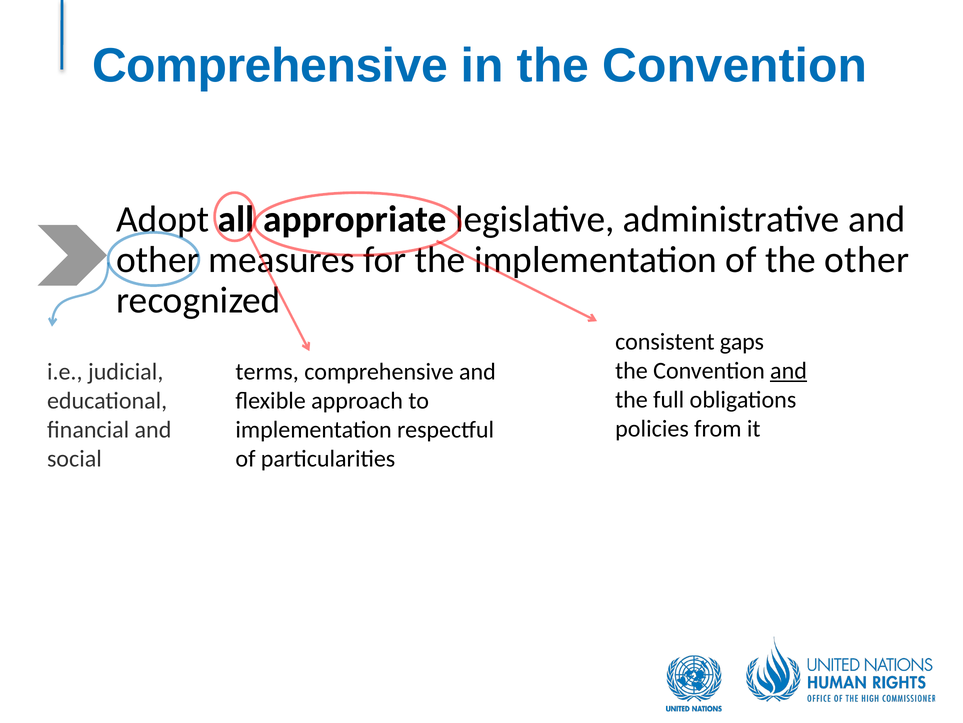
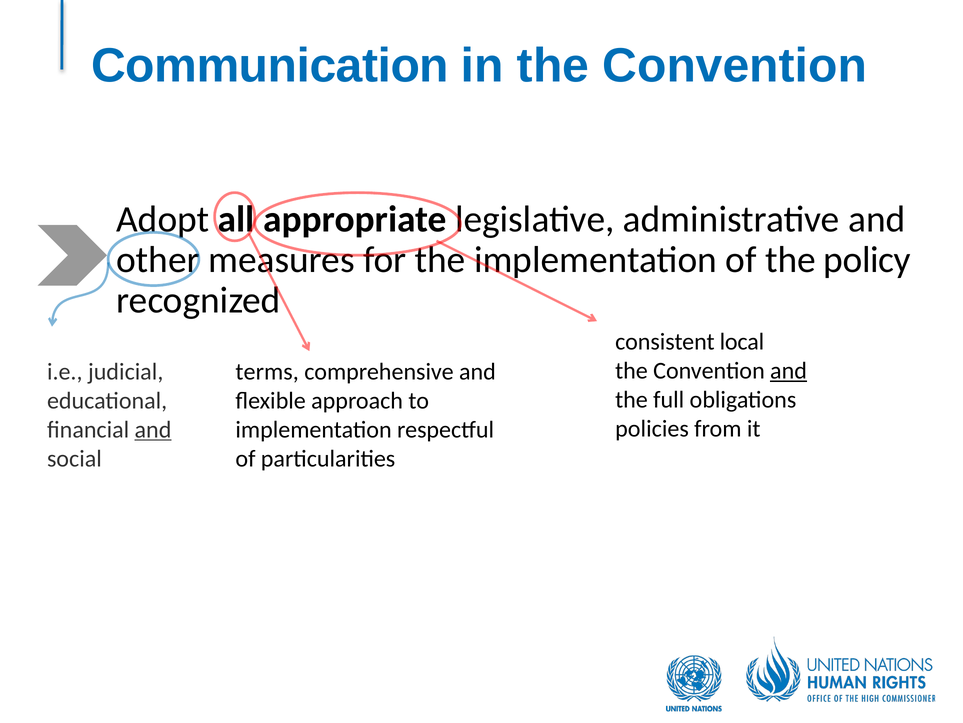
Comprehensive at (270, 66): Comprehensive -> Communication
the other: other -> policy
gaps: gaps -> local
and at (153, 429) underline: none -> present
